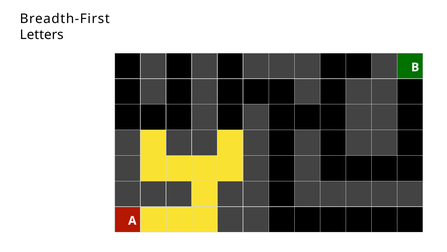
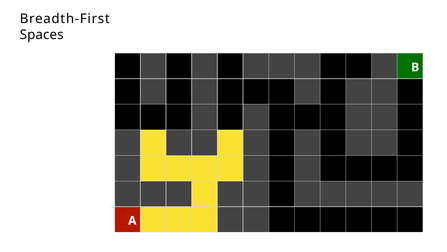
Letters: Letters -> Spaces
